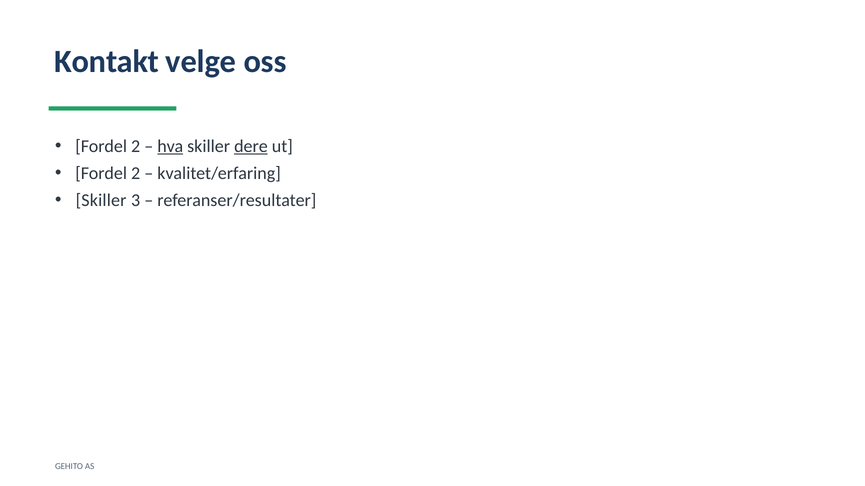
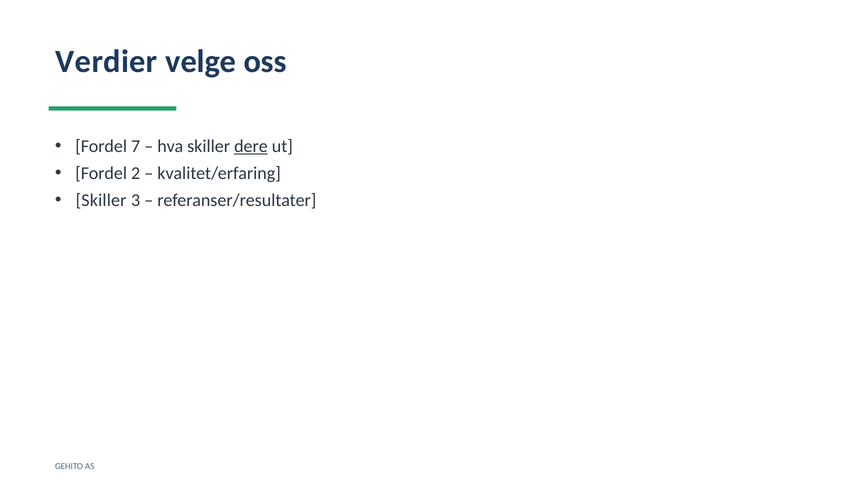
Kontakt: Kontakt -> Verdier
2 at (136, 147): 2 -> 7
hva underline: present -> none
